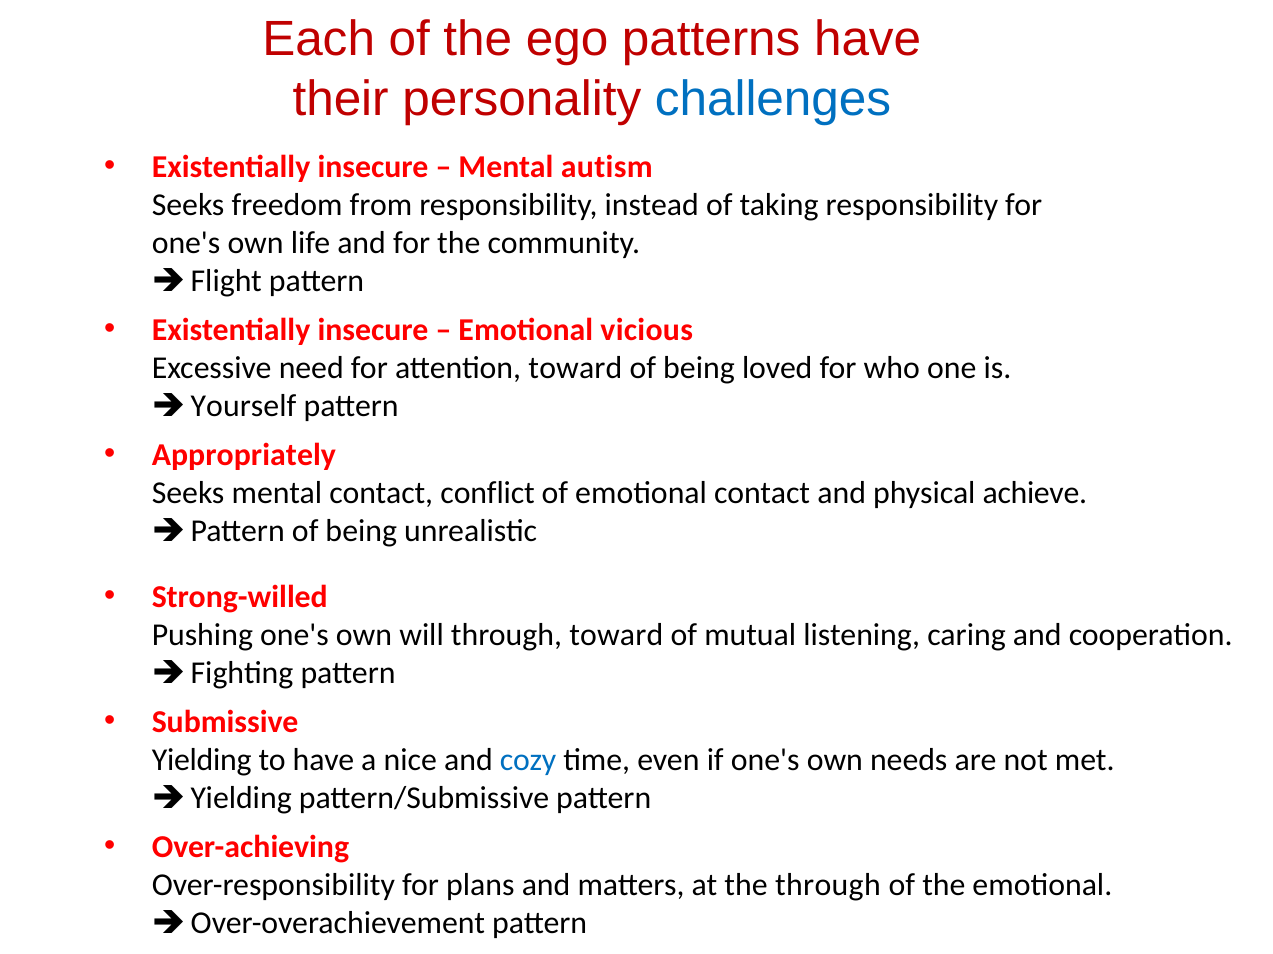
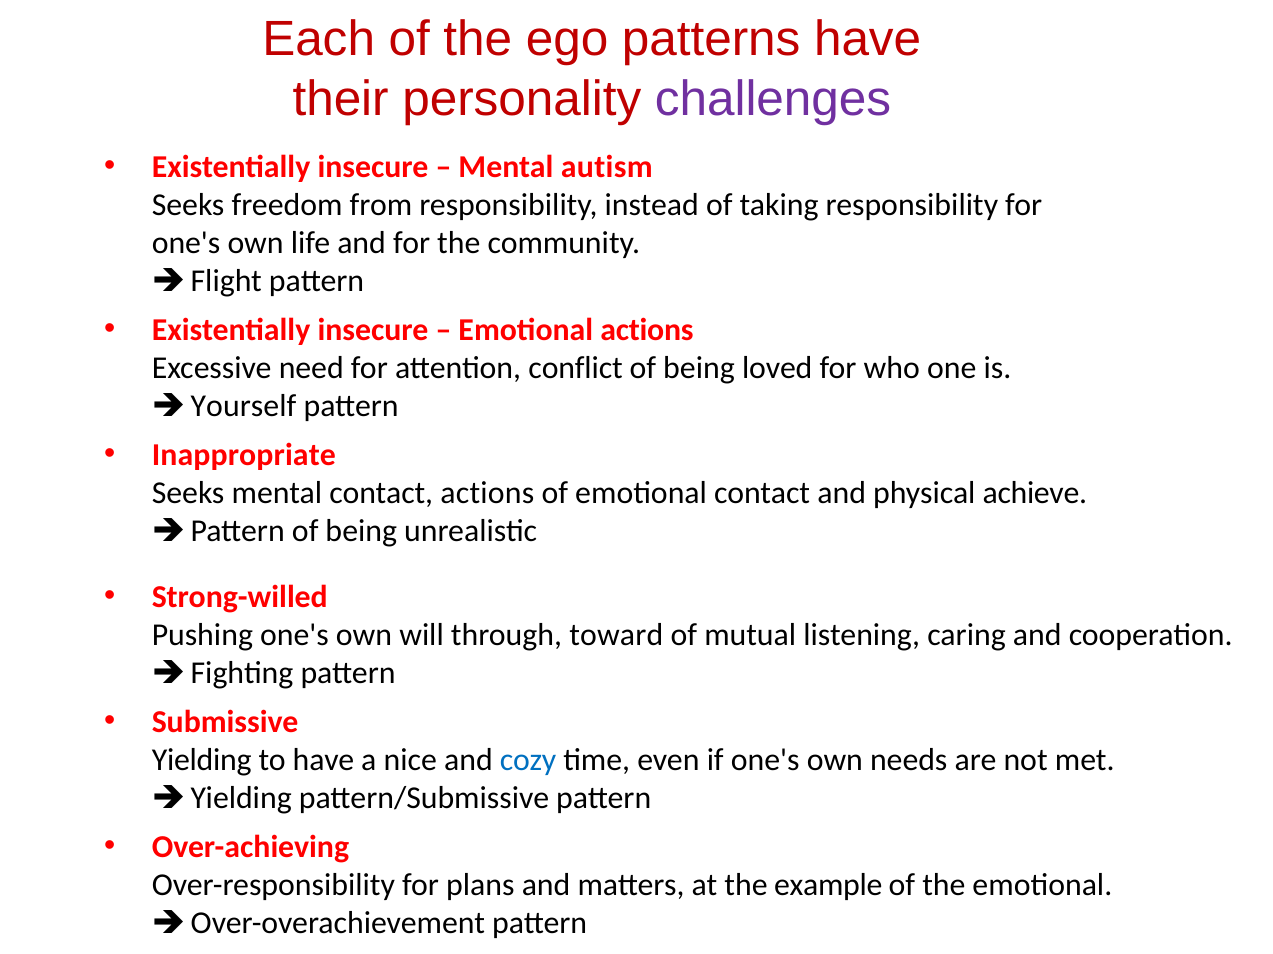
challenges colour: blue -> purple
Emotional vicious: vicious -> actions
attention toward: toward -> conflict
Appropriately: Appropriately -> Inappropriate
contact conflict: conflict -> actions
the through: through -> example
